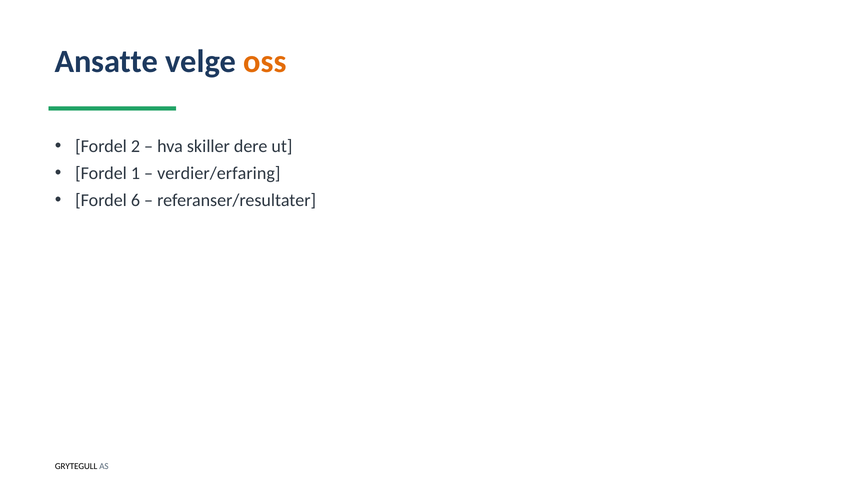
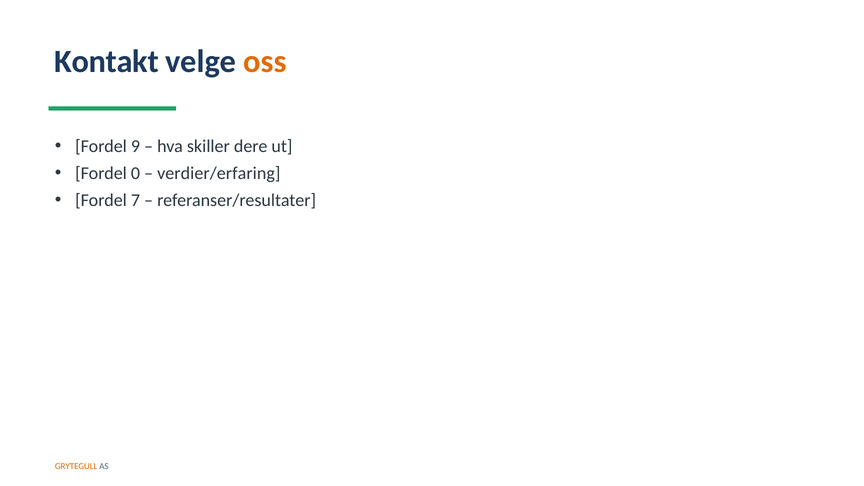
Ansatte: Ansatte -> Kontakt
2: 2 -> 9
1: 1 -> 0
6: 6 -> 7
GRYTEGULL colour: black -> orange
